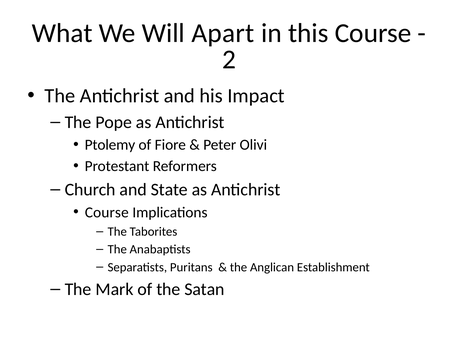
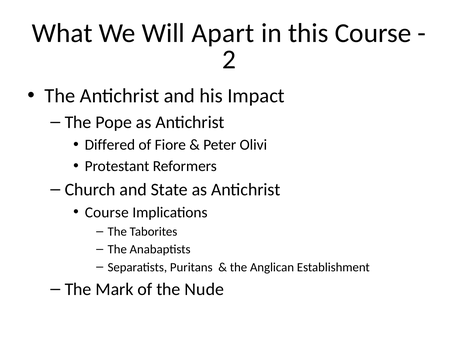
Ptolemy: Ptolemy -> Differed
Satan: Satan -> Nude
